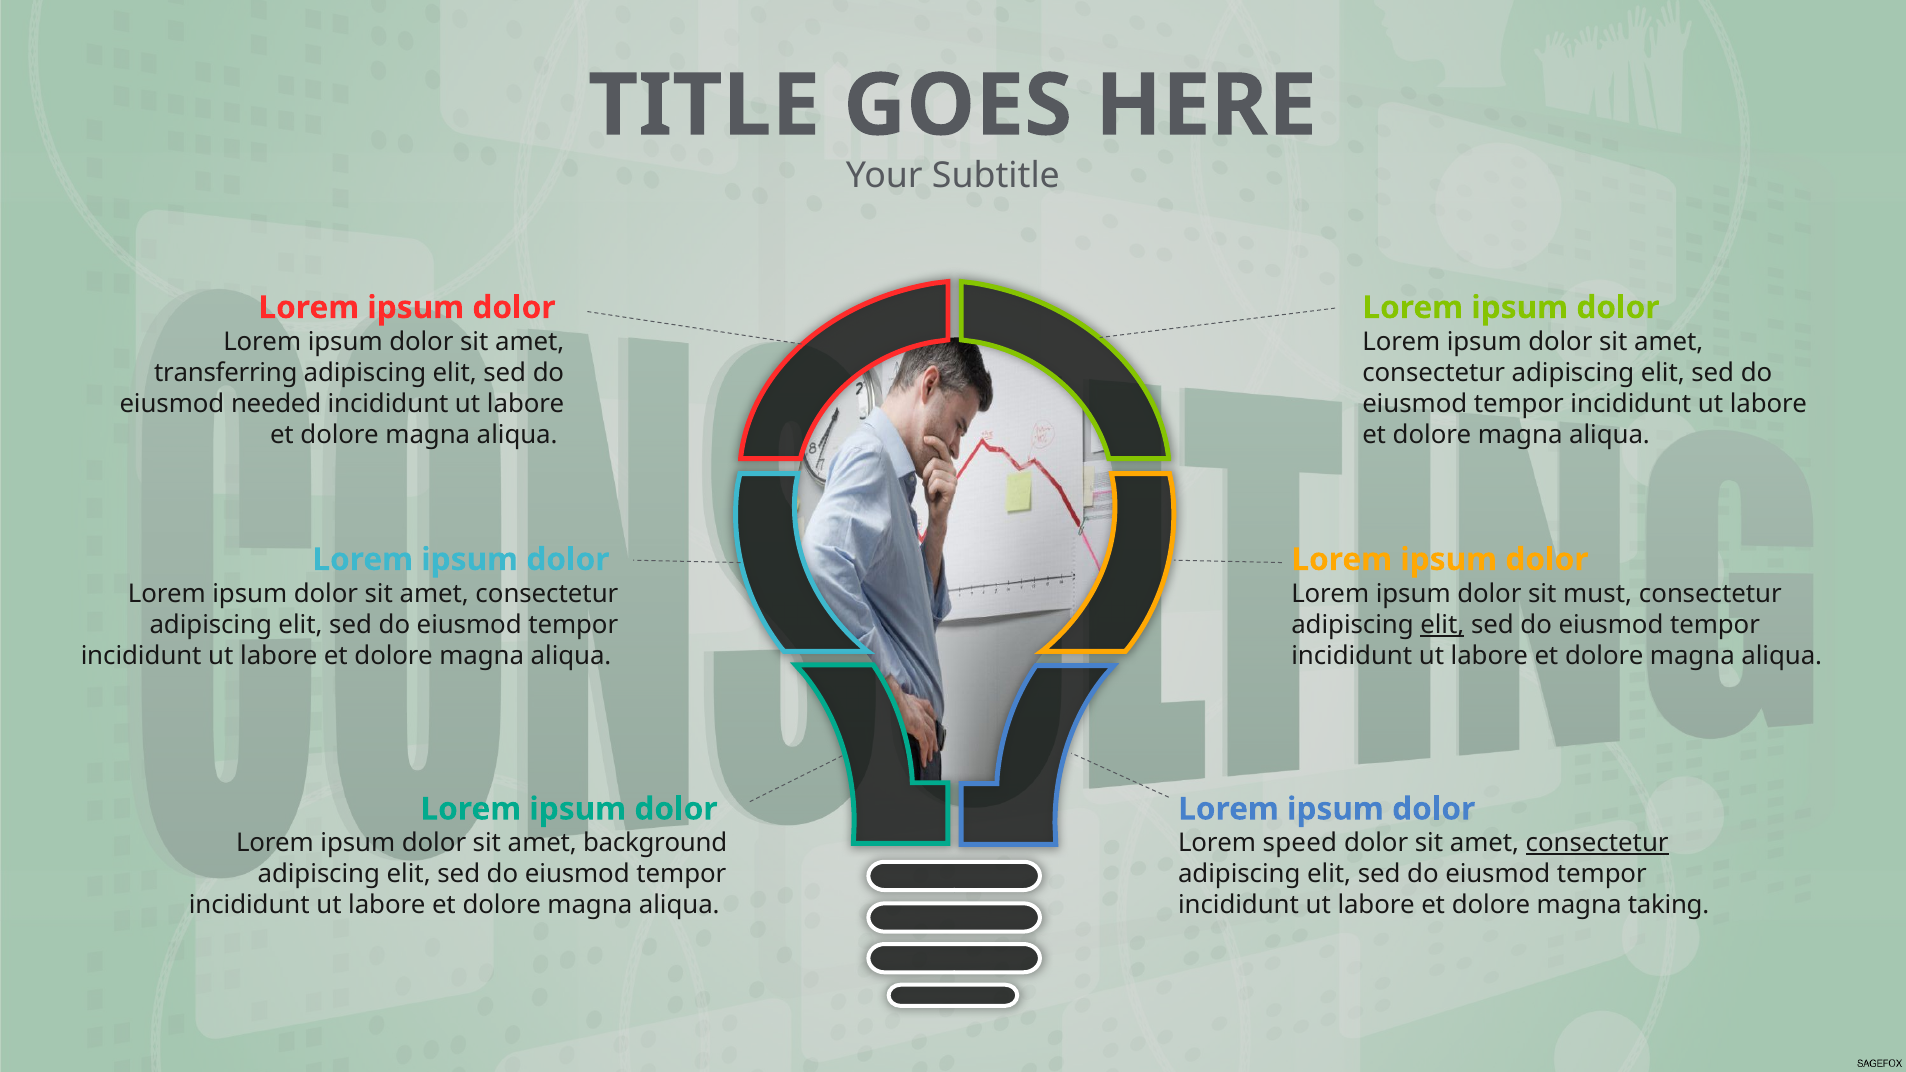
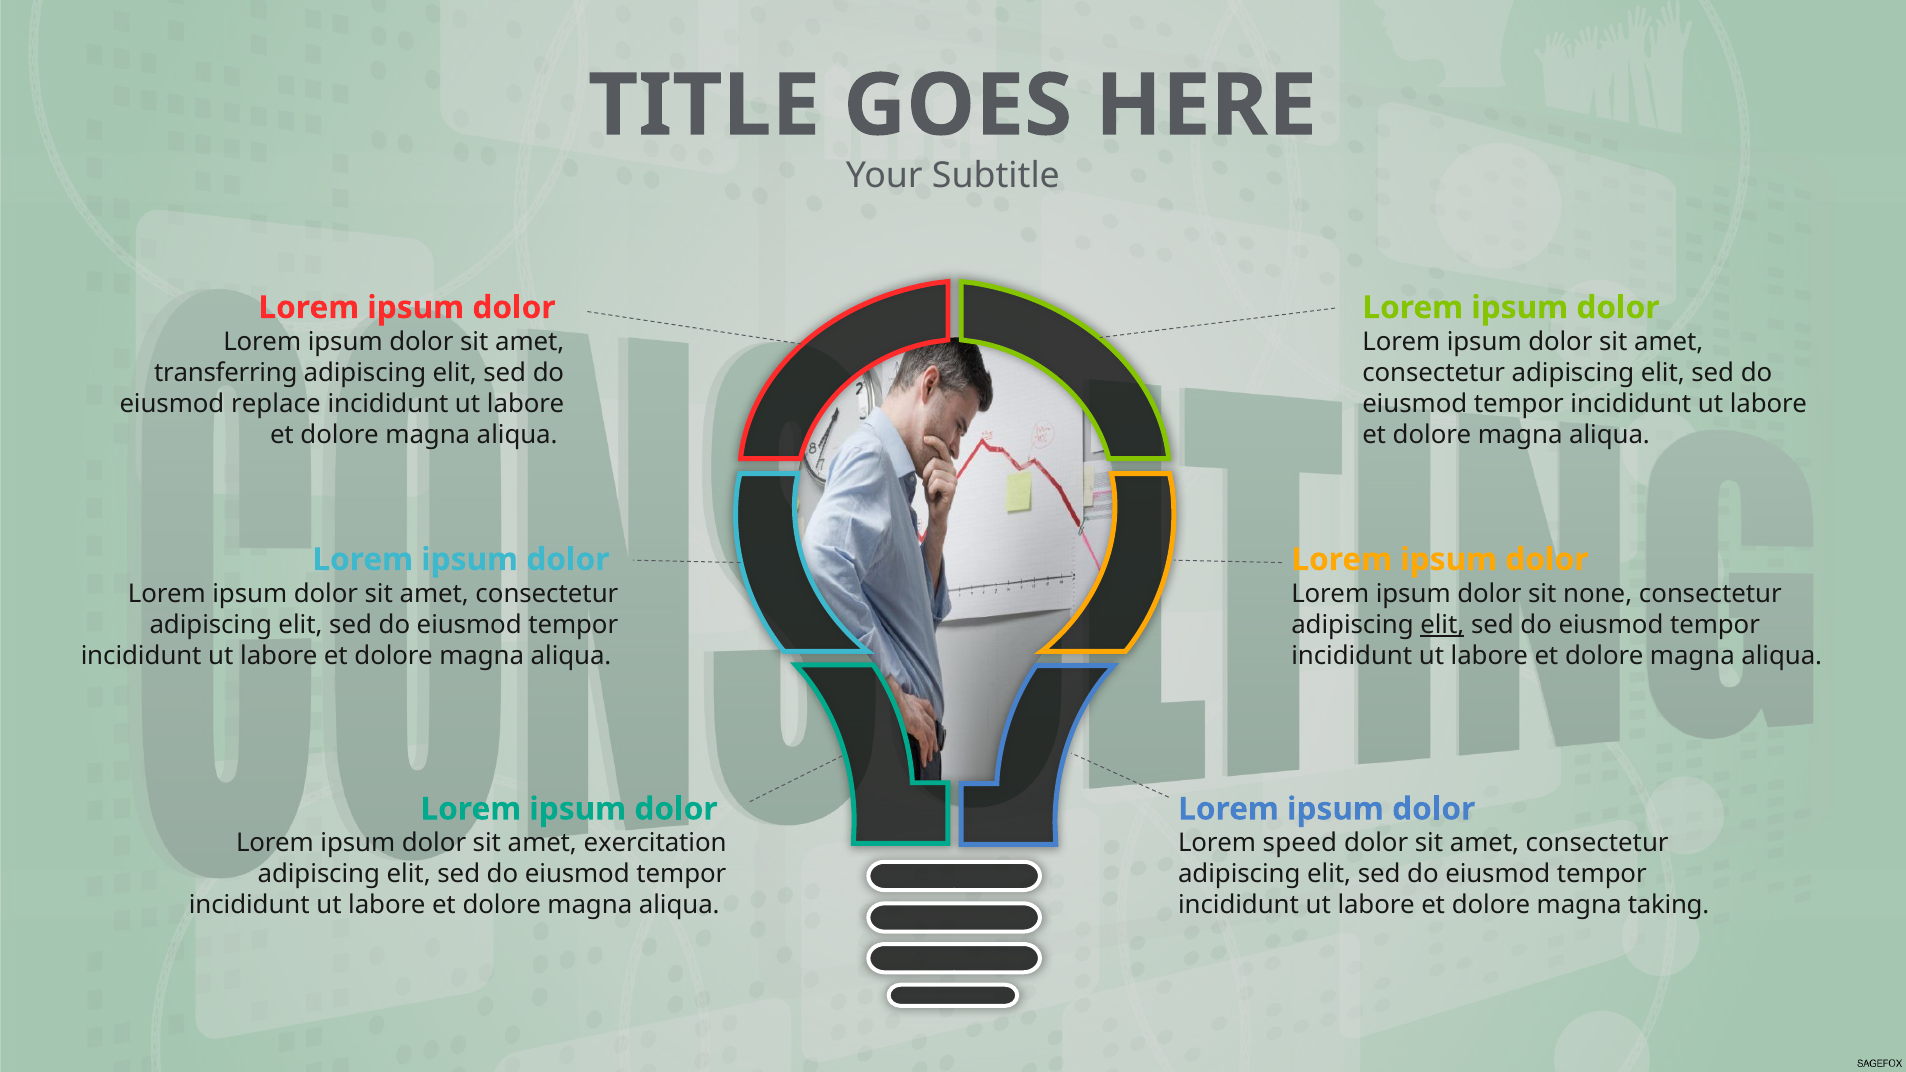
needed: needed -> replace
must: must -> none
background: background -> exercitation
consectetur at (1597, 843) underline: present -> none
